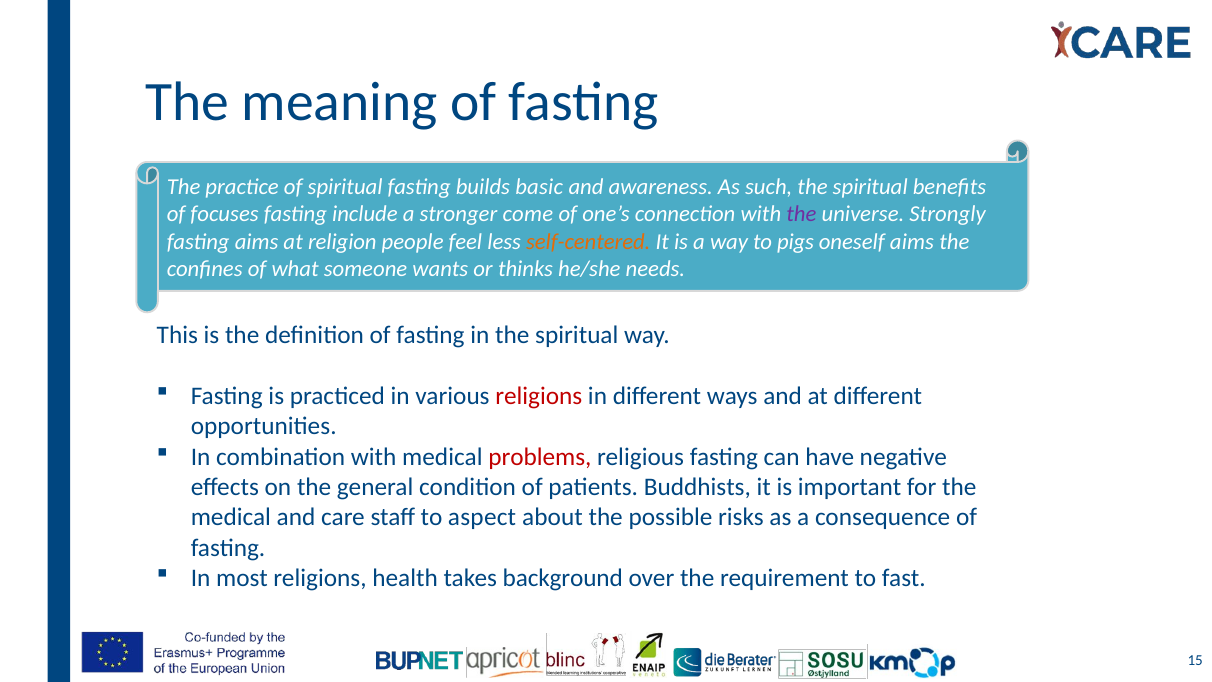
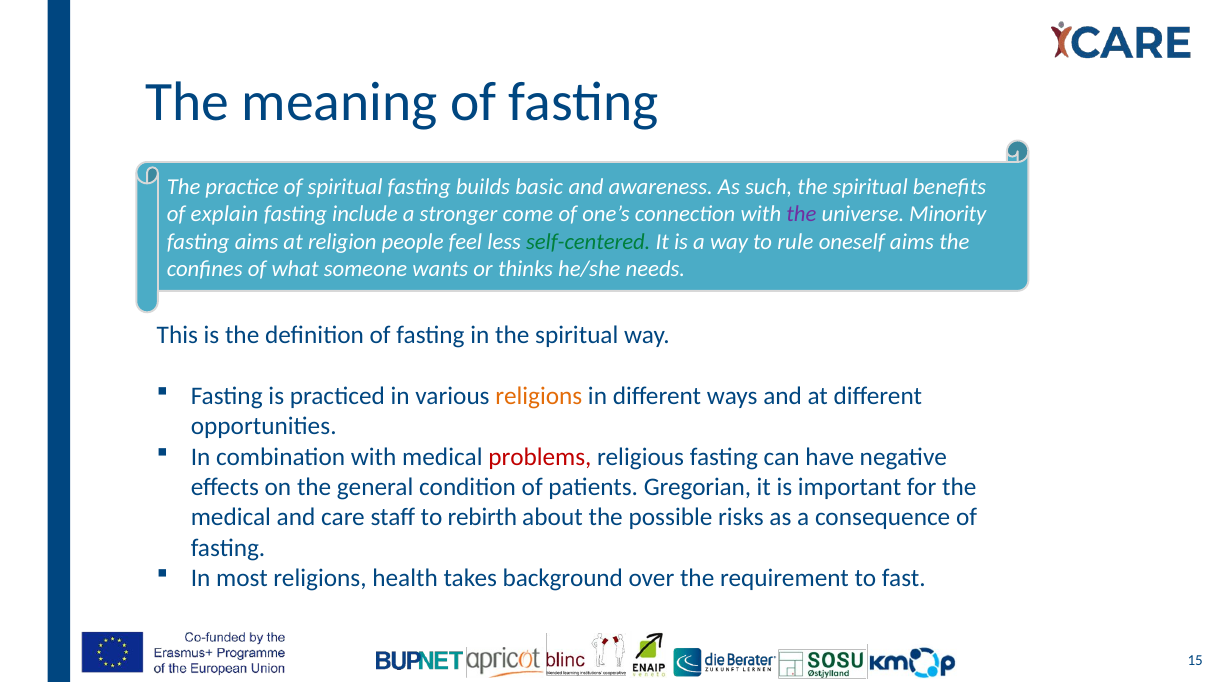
focuses: focuses -> explain
Strongly: Strongly -> Minority
self-centered colour: orange -> green
pigs: pigs -> rule
religions at (539, 396) colour: red -> orange
Buddhists: Buddhists -> Gregorian
aspect: aspect -> rebirth
